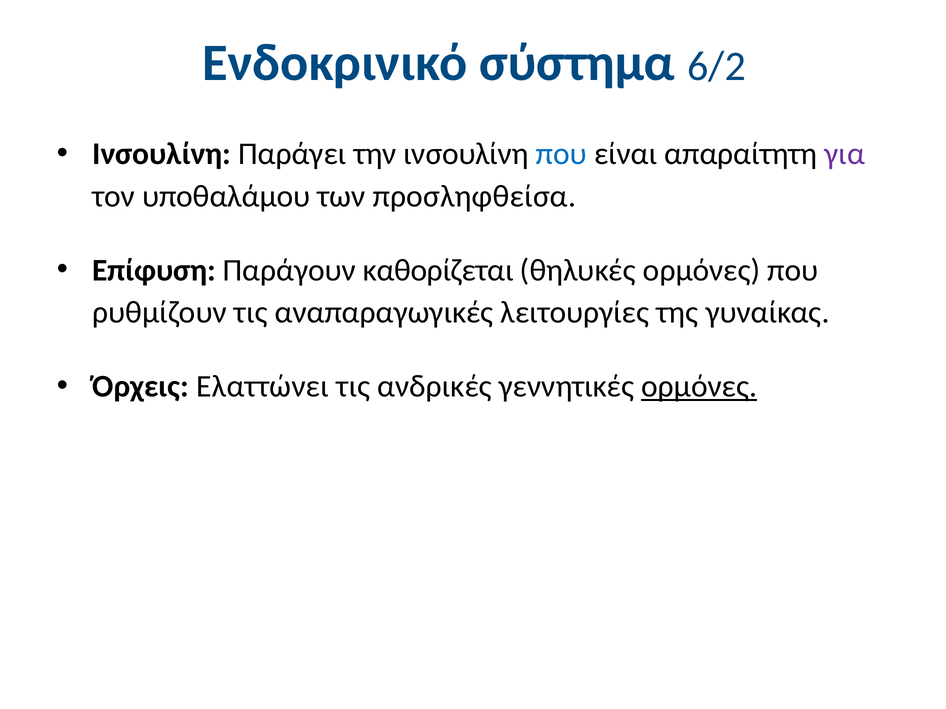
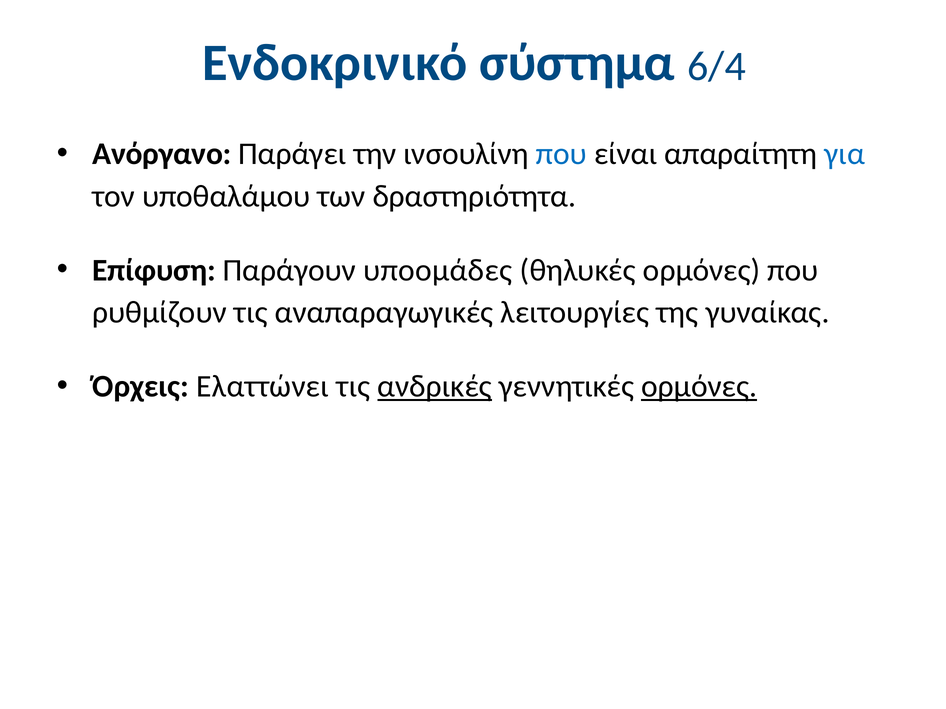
6/2: 6/2 -> 6/4
Ινσουλίνη at (162, 154): Ινσουλίνη -> Ανόργανο
για colour: purple -> blue
προσληφθείσα: προσληφθείσα -> δραστηριότητα
καθορίζεται: καθορίζεται -> υποομάδες
ανδρικές underline: none -> present
